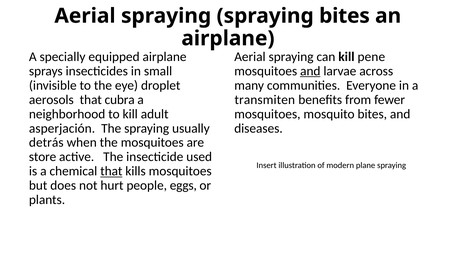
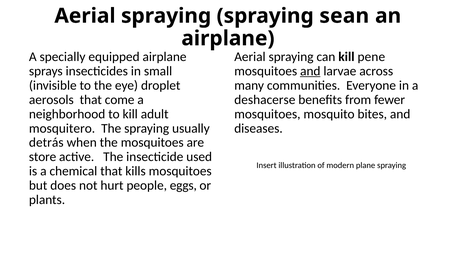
spraying bites: bites -> sean
cubra: cubra -> come
transmiten: transmiten -> deshacerse
asperjación: asperjación -> mosquitero
that at (111, 172) underline: present -> none
